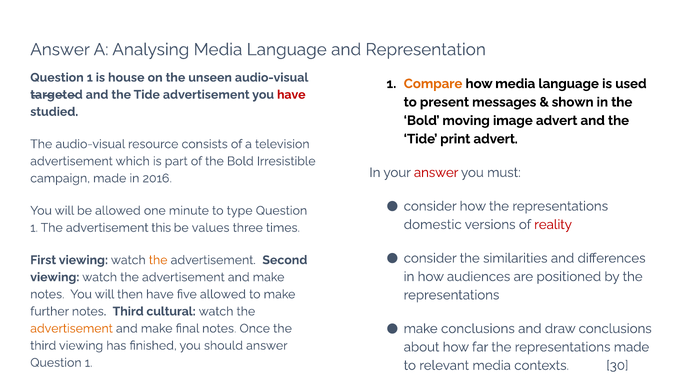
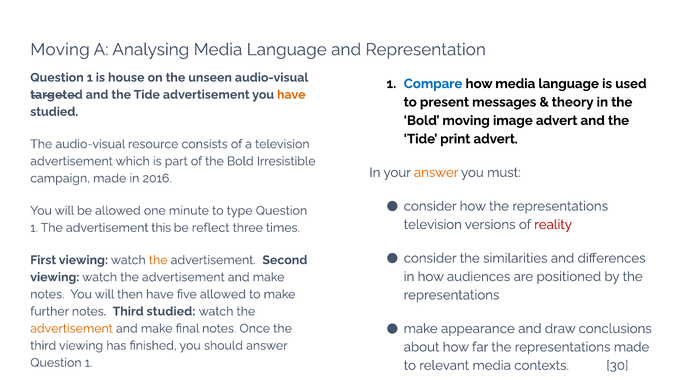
Answer at (60, 50): Answer -> Moving
Compare colour: orange -> blue
have at (291, 95) colour: red -> orange
shown: shown -> theory
answer at (436, 172) colour: red -> orange
domestic at (433, 224): domestic -> television
values: values -> reflect
Third cultural: cultural -> studied
make conclusions: conclusions -> appearance
